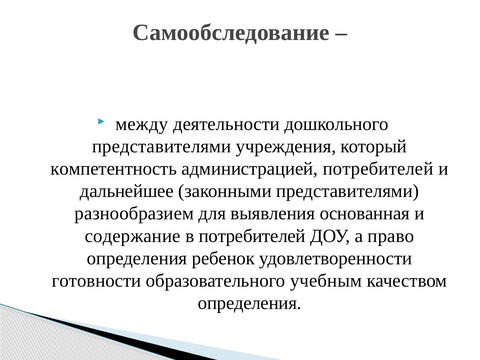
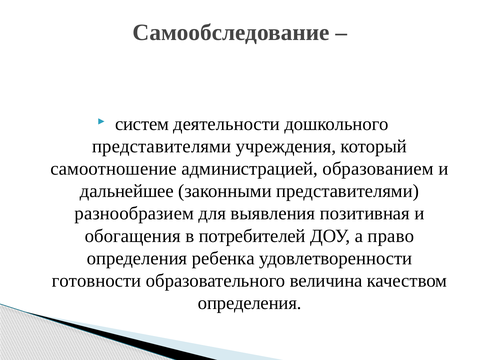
между: между -> систем
компетентность: компетентность -> самоотношение
администрацией потребителей: потребителей -> образованием
основанная: основанная -> позитивная
содержание: содержание -> обогащения
ребенок: ребенок -> ребенка
учебным: учебным -> величина
